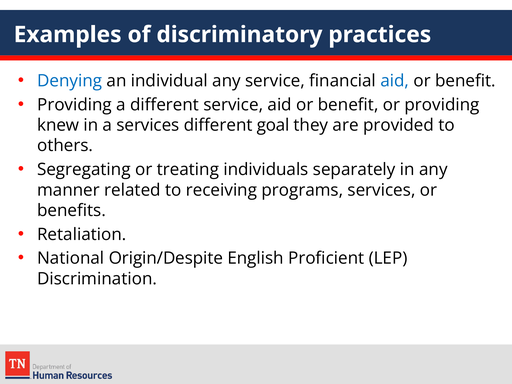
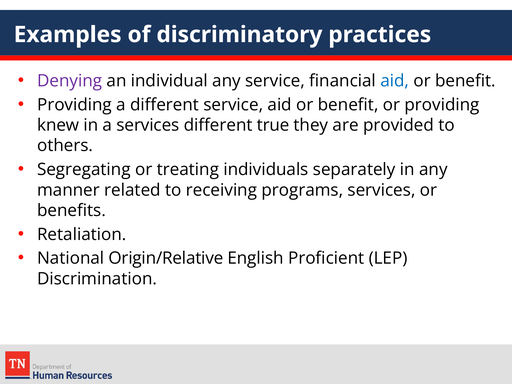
Denying colour: blue -> purple
goal: goal -> true
Origin/Despite: Origin/Despite -> Origin/Relative
